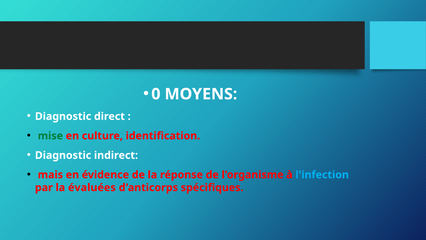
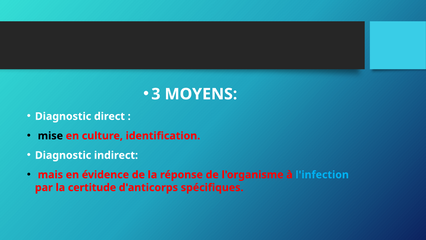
0: 0 -> 3
mise colour: green -> black
évaluées: évaluées -> certitude
